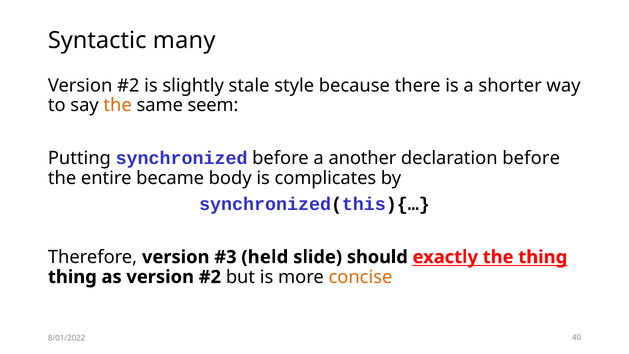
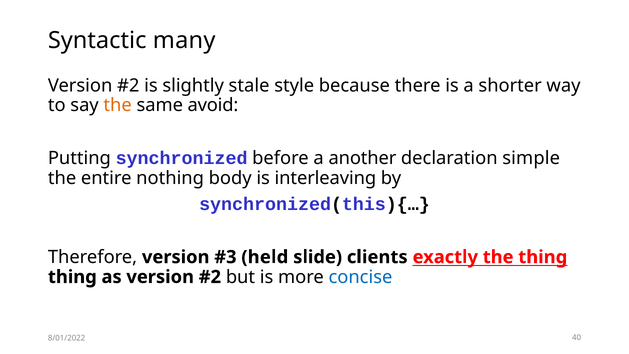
seem: seem -> avoid
declaration before: before -> simple
became: became -> nothing
complicates: complicates -> interleaving
should: should -> clients
concise colour: orange -> blue
